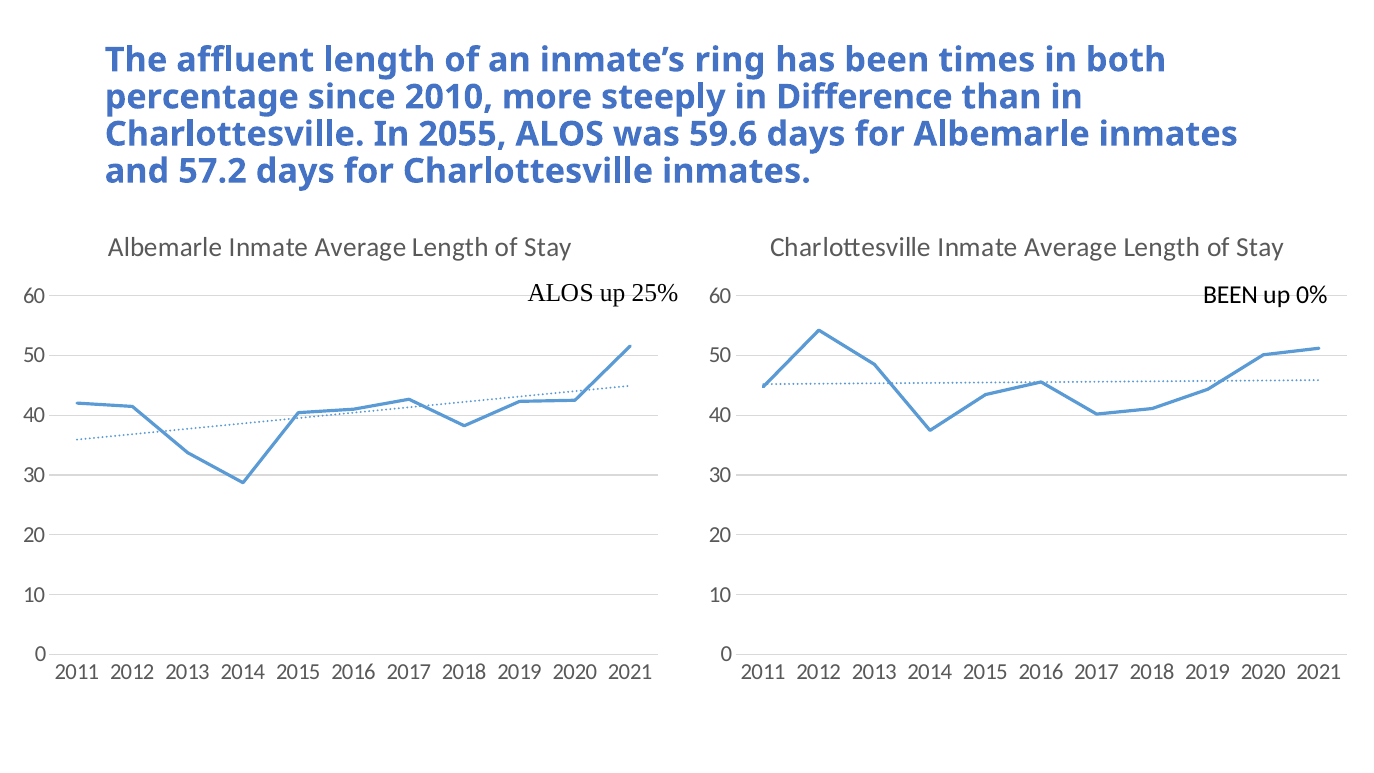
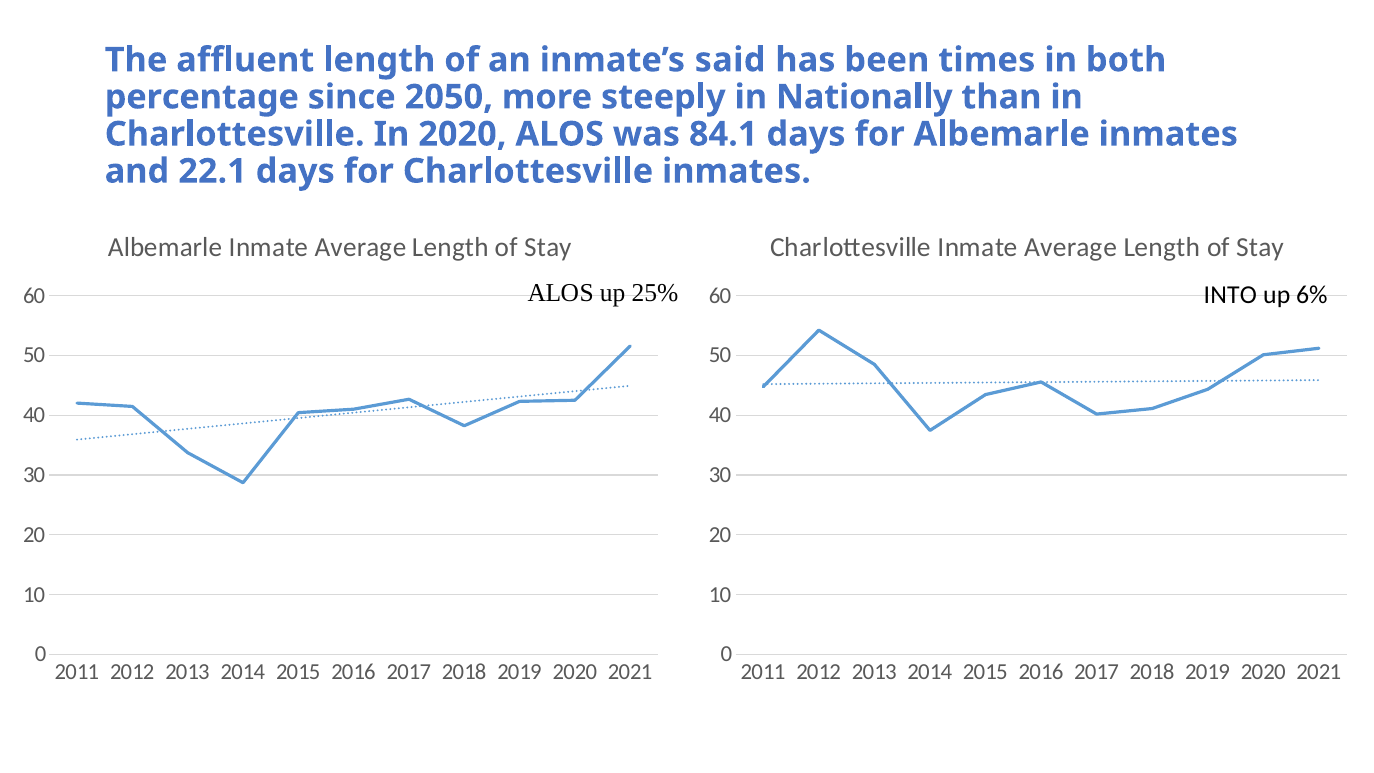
ring: ring -> said
2010: 2010 -> 2050
Difference: Difference -> Nationally
In 2055: 2055 -> 2020
59.6: 59.6 -> 84.1
57.2: 57.2 -> 22.1
BEEN at (1231, 295): BEEN -> INTO
0%: 0% -> 6%
